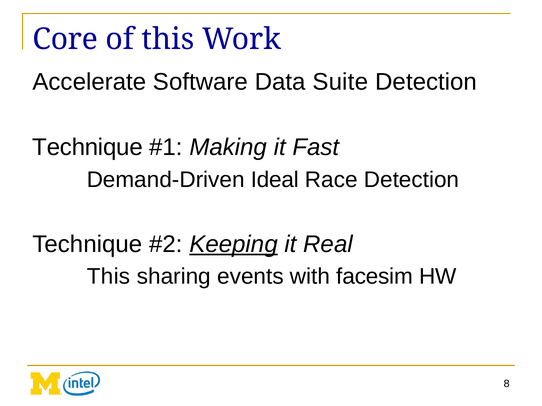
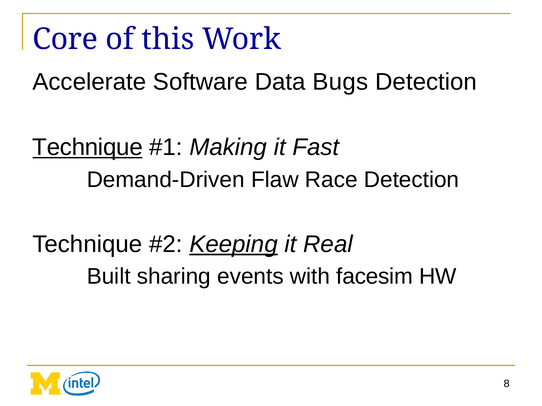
Suite: Suite -> Bugs
Technique at (88, 147) underline: none -> present
Ideal: Ideal -> Flaw
This at (109, 277): This -> Built
